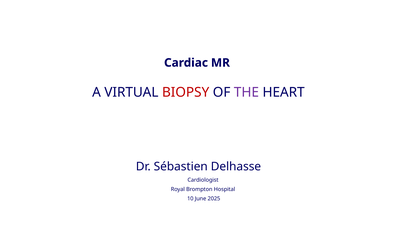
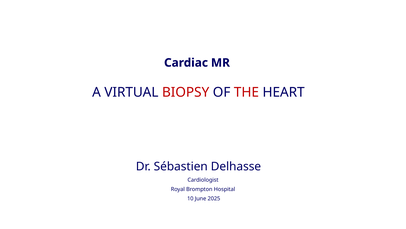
THE colour: purple -> red
